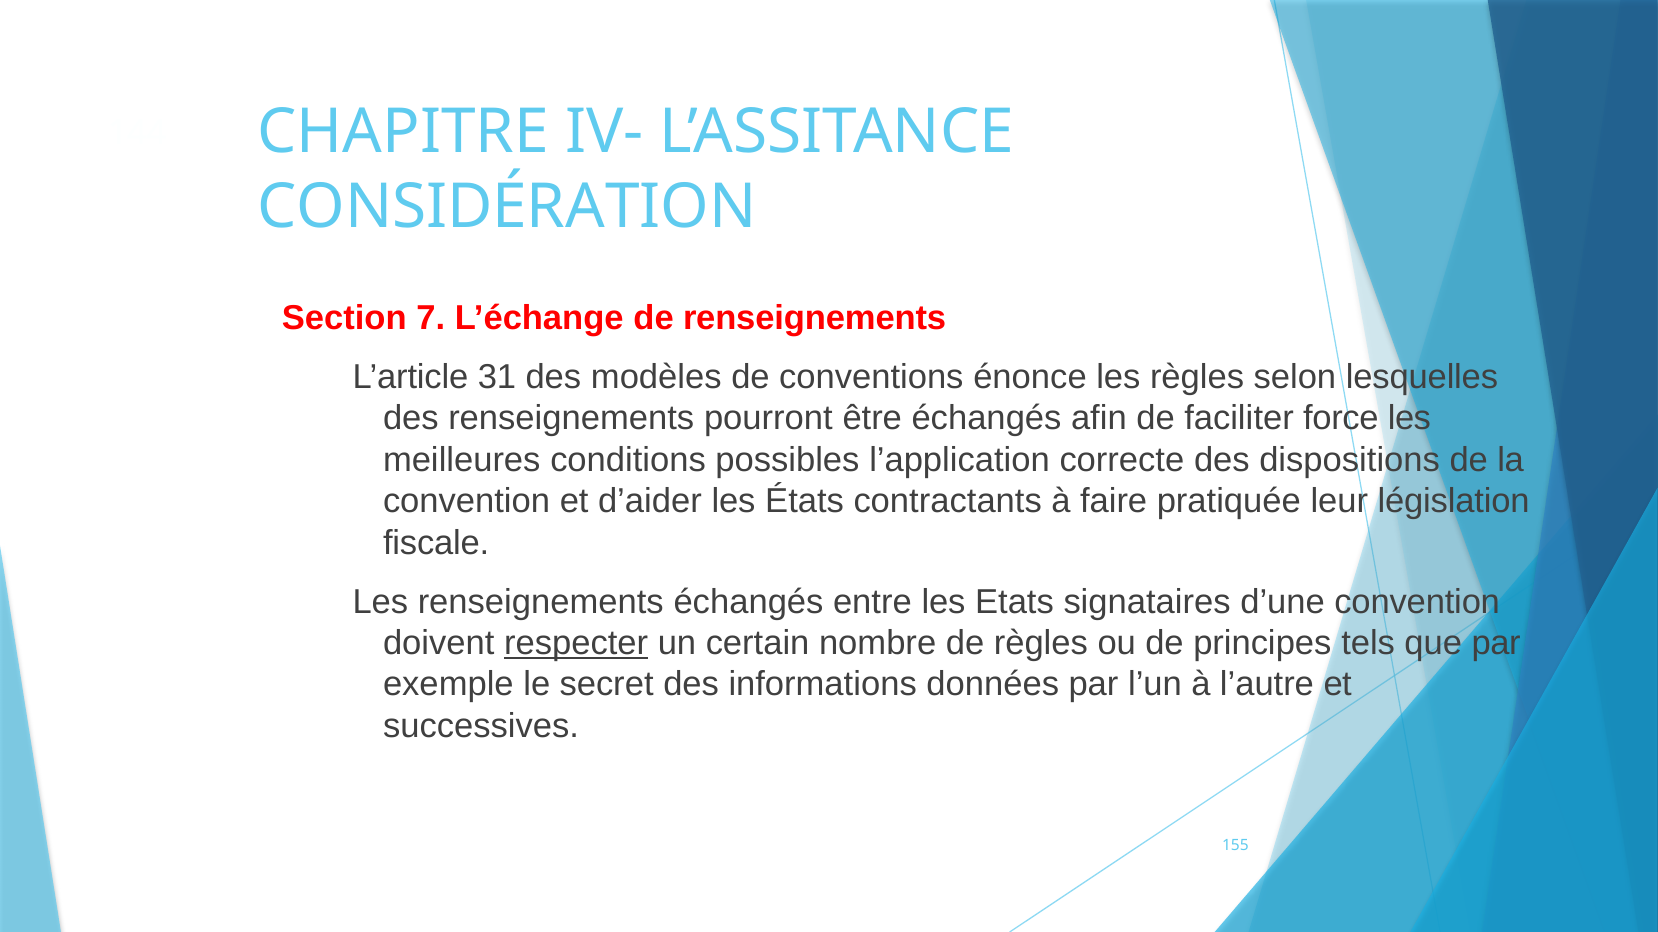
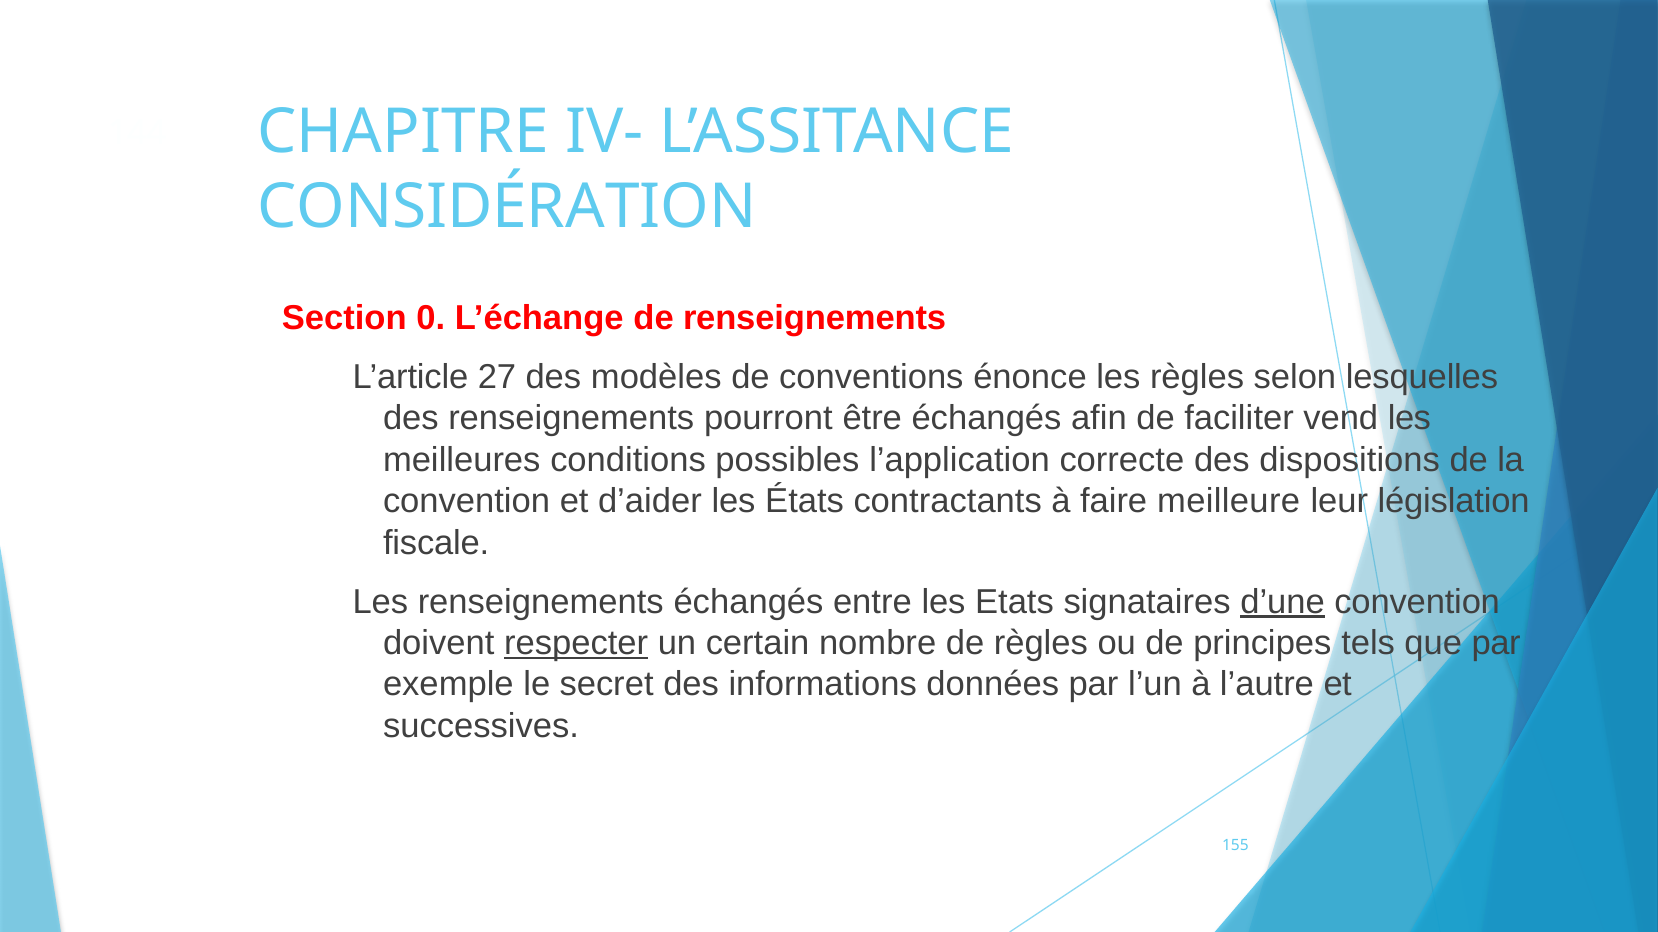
7: 7 -> 0
31: 31 -> 27
force: force -> vend
pratiquée: pratiquée -> meilleure
d’une underline: none -> present
